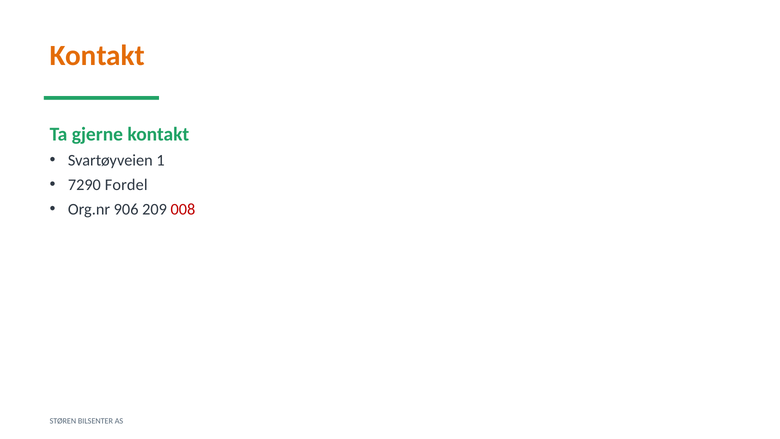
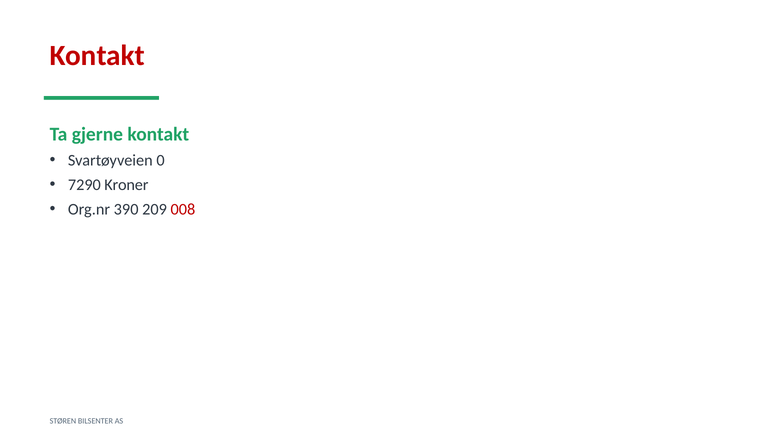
Kontakt at (97, 56) colour: orange -> red
1: 1 -> 0
Fordel: Fordel -> Kroner
906: 906 -> 390
